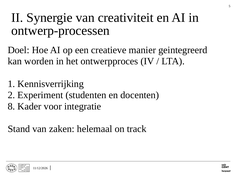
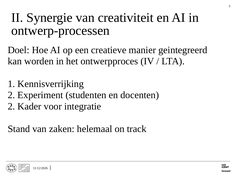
8 at (11, 106): 8 -> 2
